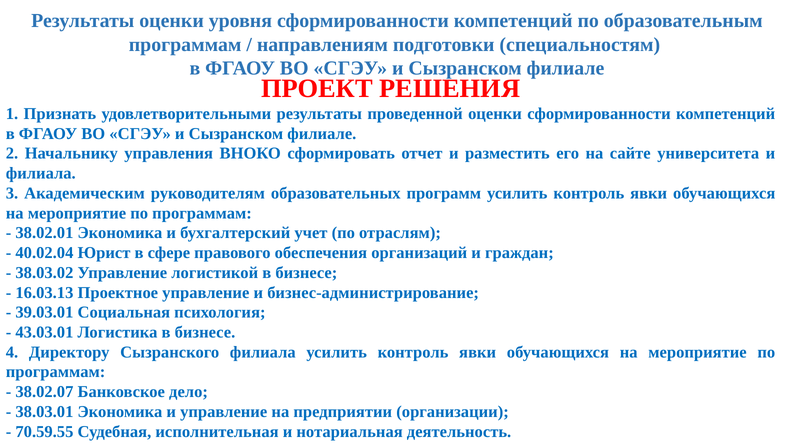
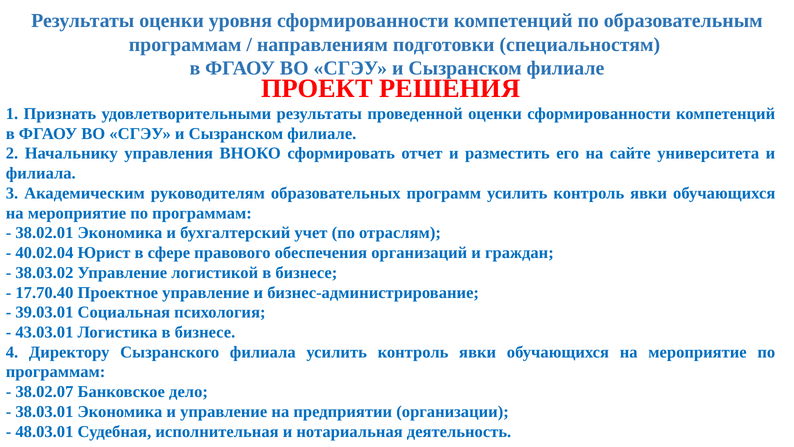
16.03.13: 16.03.13 -> 17.70.40
70.59.55: 70.59.55 -> 48.03.01
